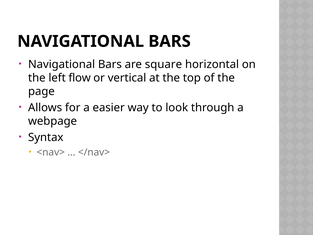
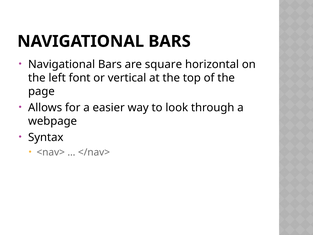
flow: flow -> font
